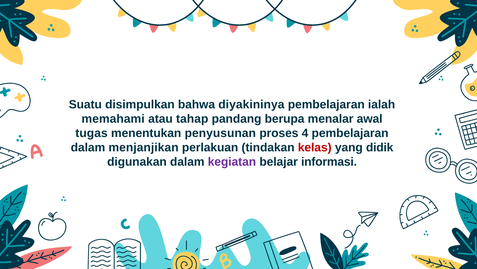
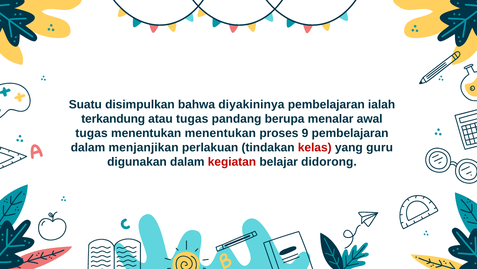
memahami: memahami -> terkandung
atau tahap: tahap -> tugas
menentukan penyusunan: penyusunan -> menentukan
4: 4 -> 9
didik: didik -> guru
kegiatan colour: purple -> red
informasi: informasi -> didorong
